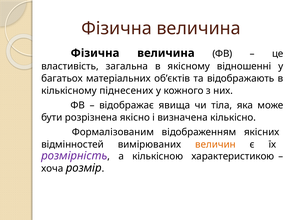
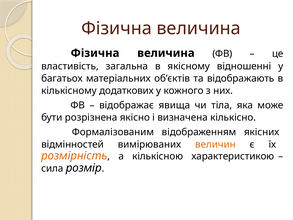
піднесених: піднесених -> додаткових
розмірність colour: purple -> orange
хоча: хоча -> сила
